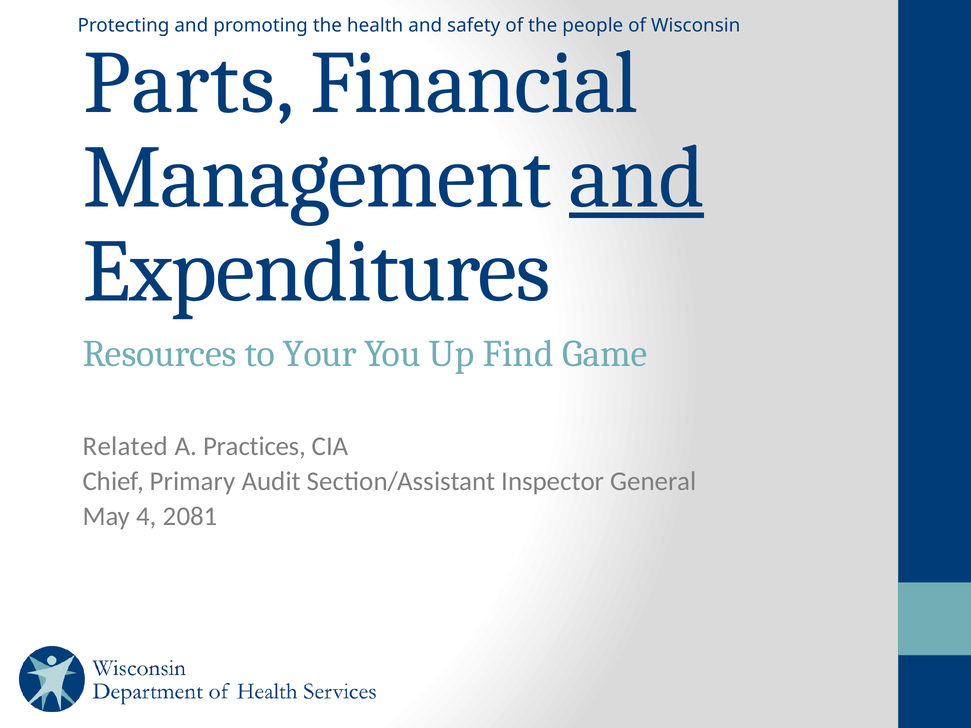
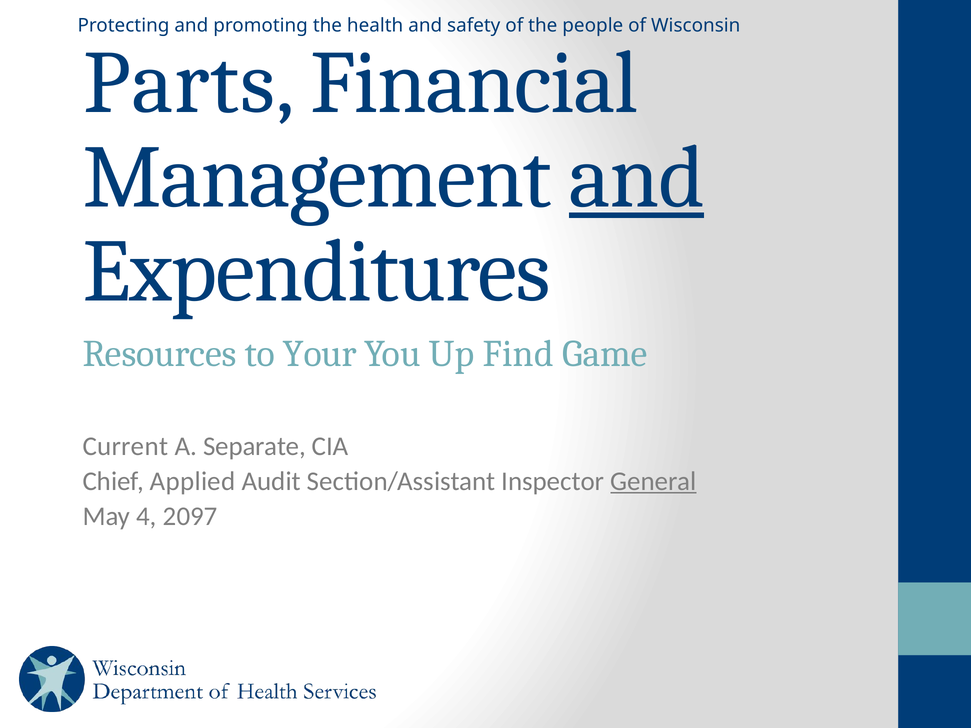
Related: Related -> Current
Practices: Practices -> Separate
Primary: Primary -> Applied
General underline: none -> present
2081: 2081 -> 2097
